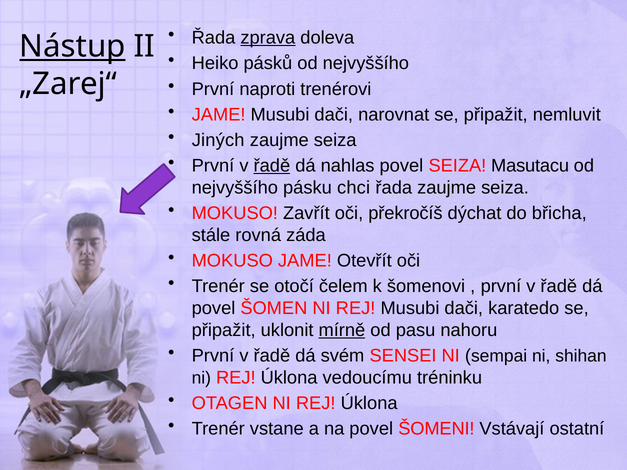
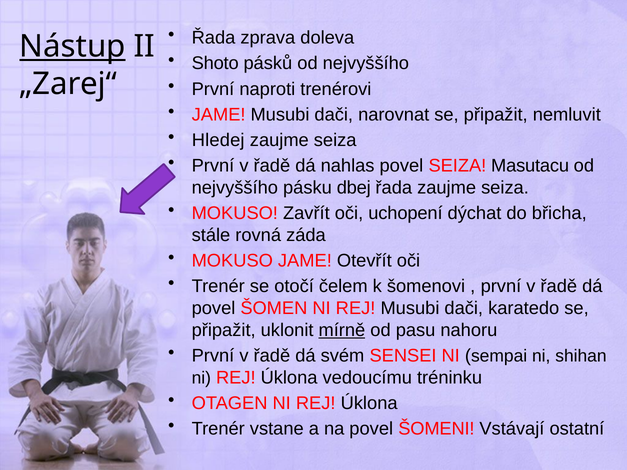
zprava underline: present -> none
Heiko: Heiko -> Shoto
Jiných: Jiných -> Hledej
řadě at (272, 166) underline: present -> none
chci: chci -> dbej
překročíš: překročíš -> uchopení
